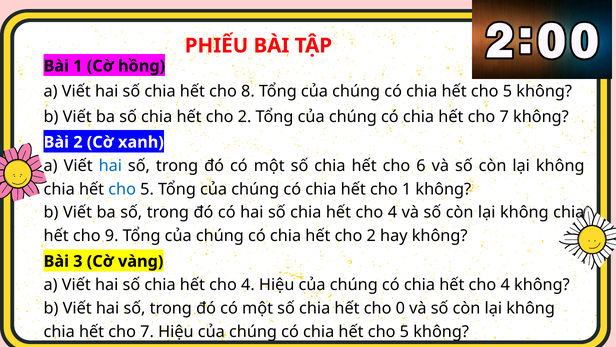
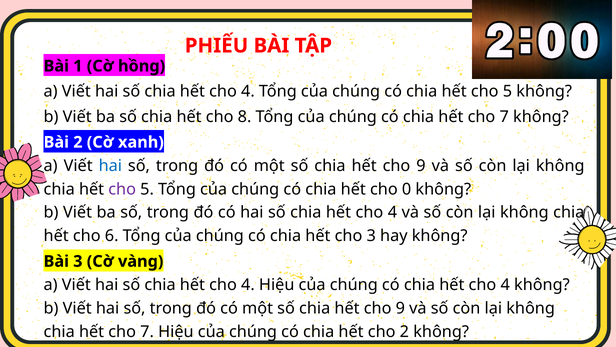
8 at (248, 91): 8 -> 4
2 at (245, 117): 2 -> 8
6 at (421, 165): 6 -> 9
cho at (122, 189) colour: blue -> purple
cho 1: 1 -> 0
9: 9 -> 6
2 at (371, 236): 2 -> 3
0 at (400, 308): 0 -> 9
5 at (404, 331): 5 -> 2
